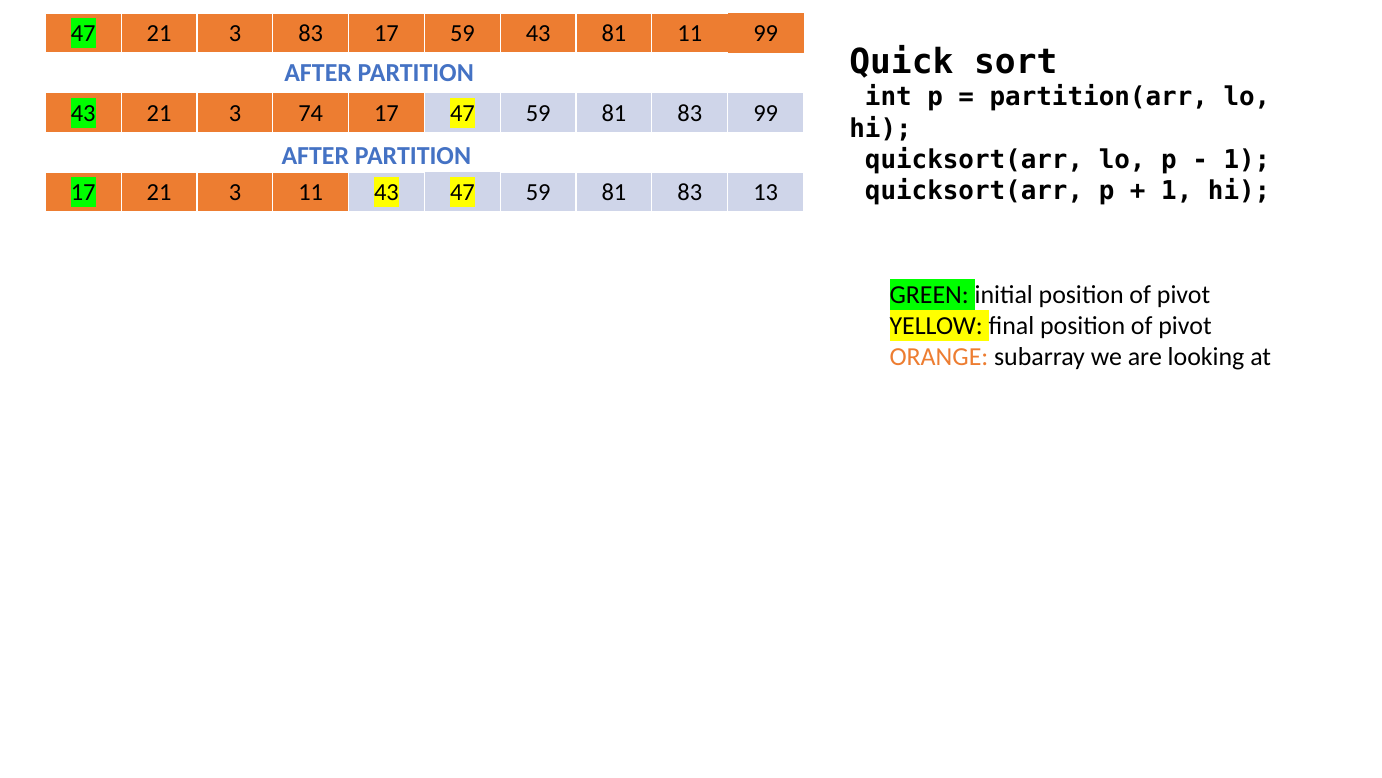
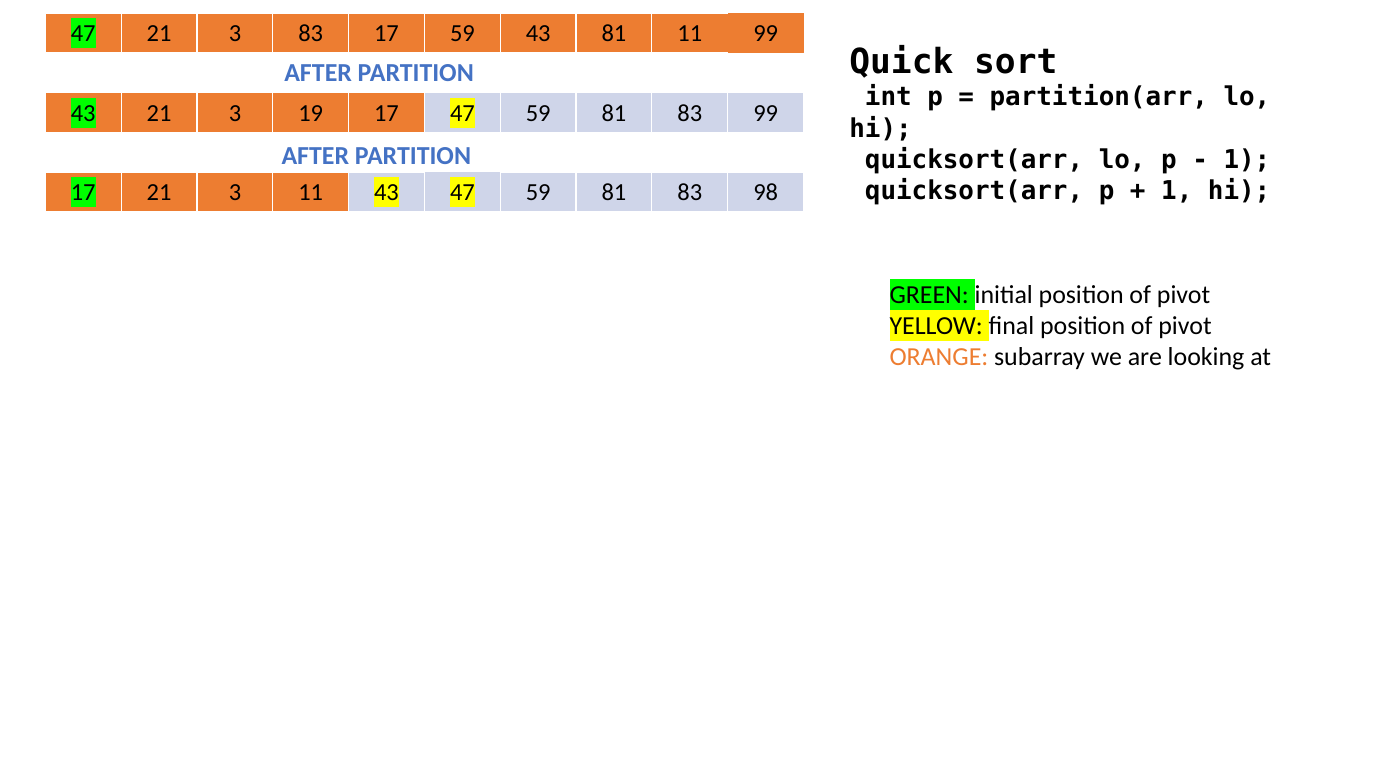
74: 74 -> 19
13: 13 -> 98
